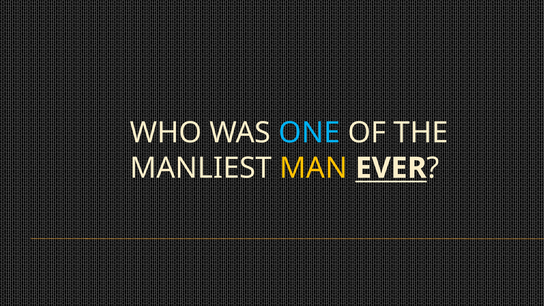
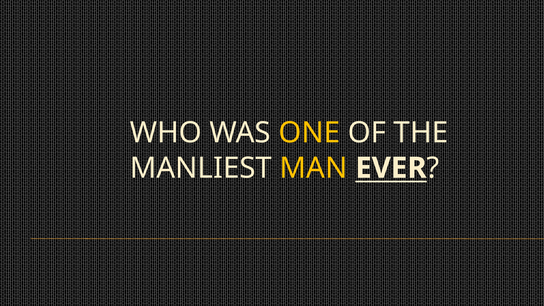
ONE colour: light blue -> yellow
